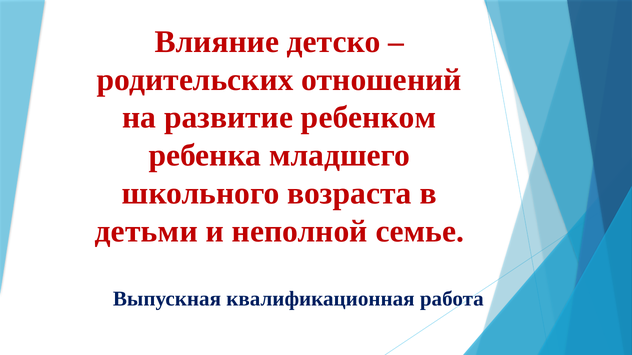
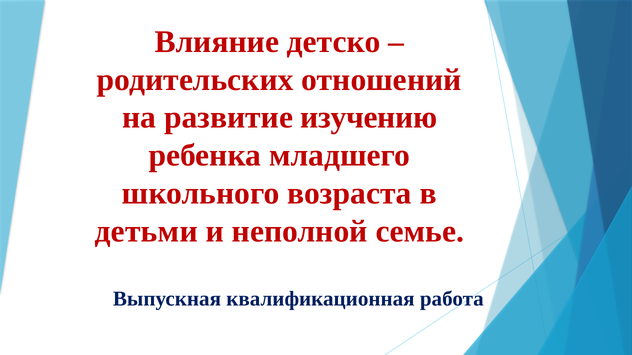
ребенком: ребенком -> изучению
